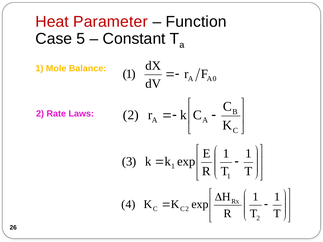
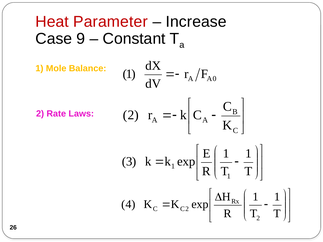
Function: Function -> Increase
5: 5 -> 9
